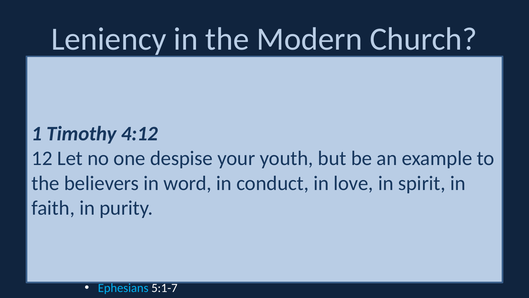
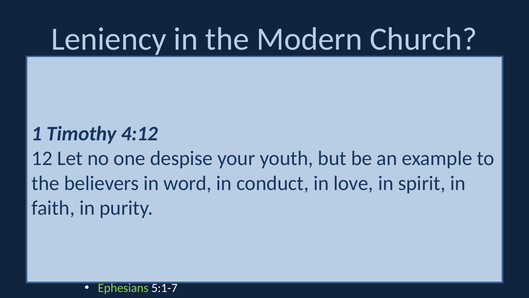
Ephesians at (123, 288) colour: light blue -> light green
